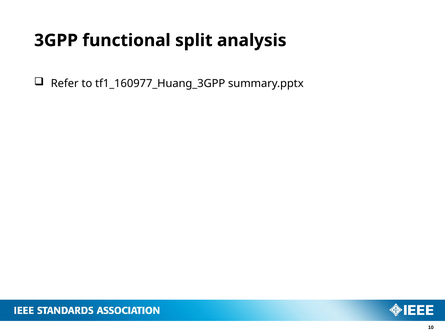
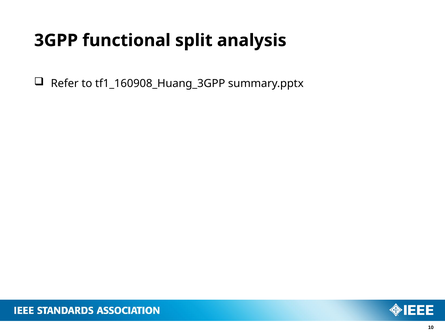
tf1_160977_Huang_3GPP: tf1_160977_Huang_3GPP -> tf1_160908_Huang_3GPP
